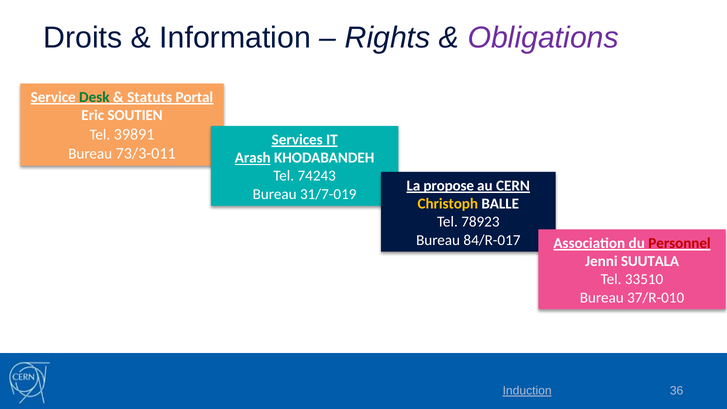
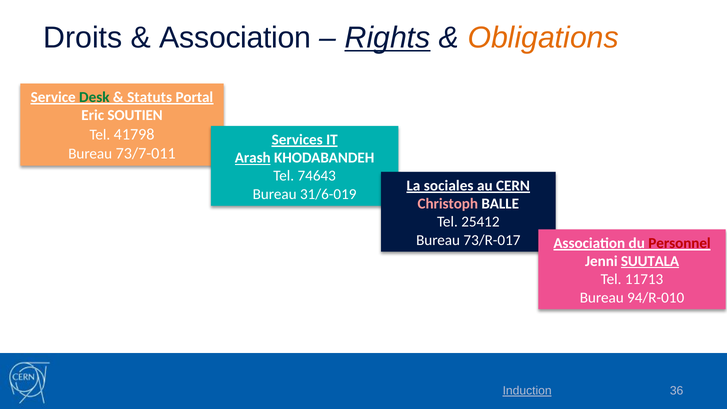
Information at (235, 38): Information -> Association
Rights underline: none -> present
Obligations colour: purple -> orange
39891: 39891 -> 41798
73/3-011: 73/3-011 -> 73/7-011
74243: 74243 -> 74643
propose: propose -> sociales
31/7-019: 31/7-019 -> 31/6-019
Christoph colour: yellow -> pink
78923: 78923 -> 25412
84/R-017: 84/R-017 -> 73/R-017
SUUTALA underline: none -> present
33510: 33510 -> 11713
37/R-010: 37/R-010 -> 94/R-010
